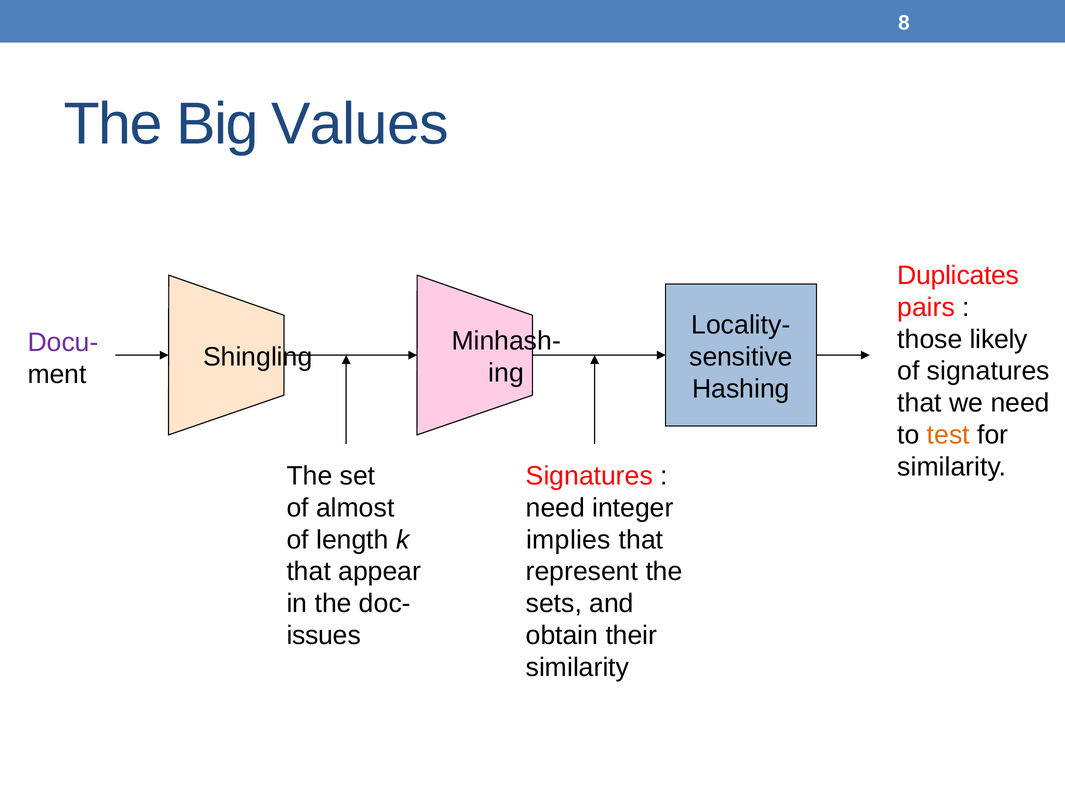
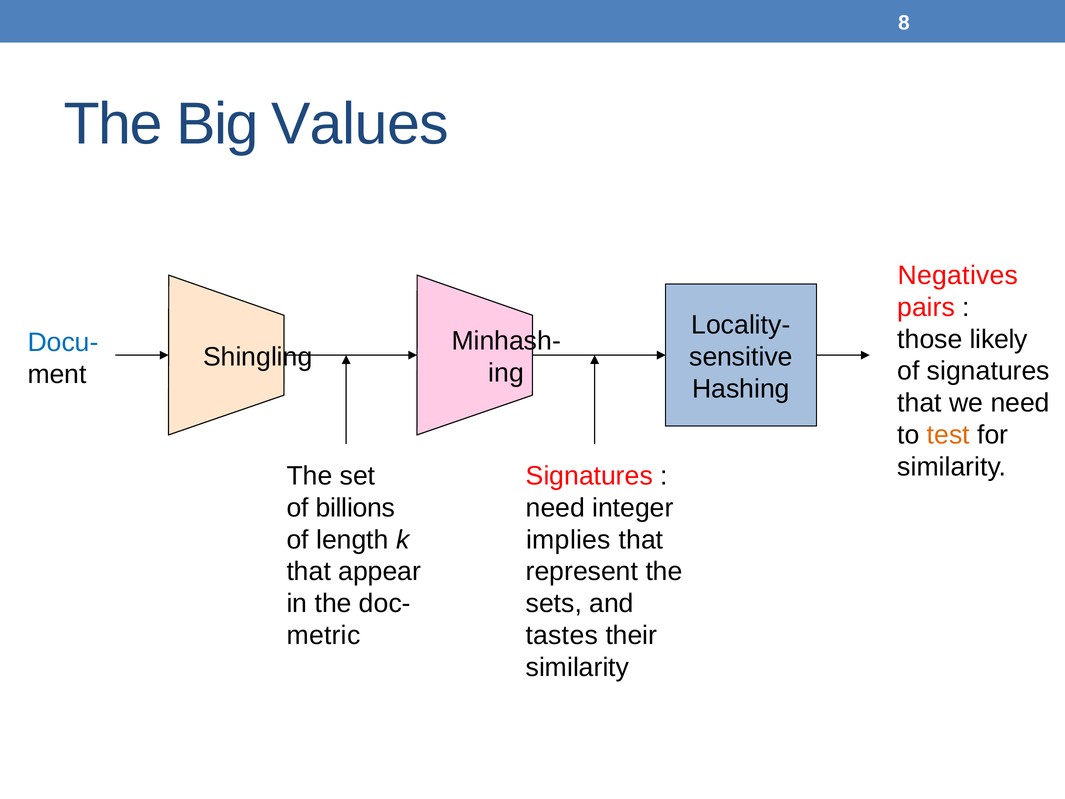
Duplicates: Duplicates -> Negatives
Docu- colour: purple -> blue
almost: almost -> billions
issues: issues -> metric
obtain: obtain -> tastes
